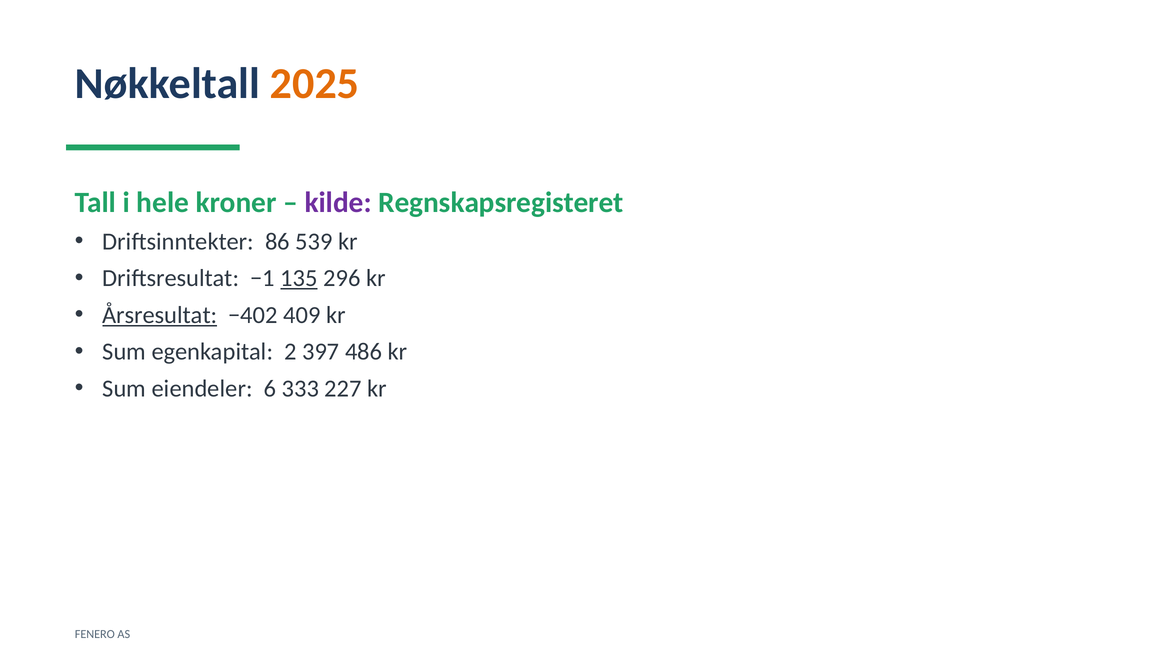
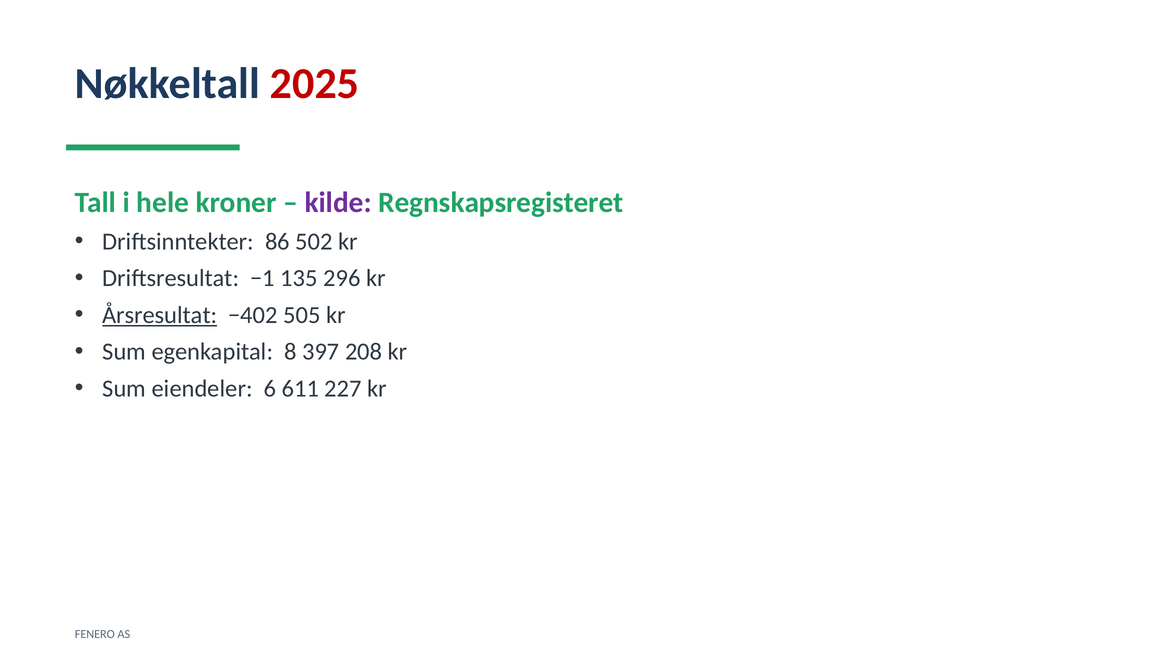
2025 colour: orange -> red
539: 539 -> 502
135 underline: present -> none
409: 409 -> 505
2: 2 -> 8
486: 486 -> 208
333: 333 -> 611
